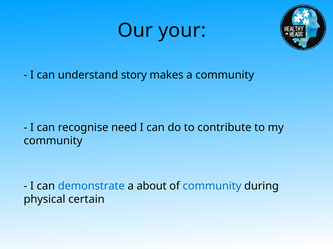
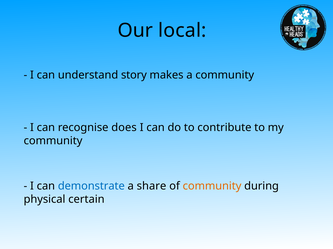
your: your -> local
need: need -> does
about: about -> share
community at (212, 186) colour: blue -> orange
